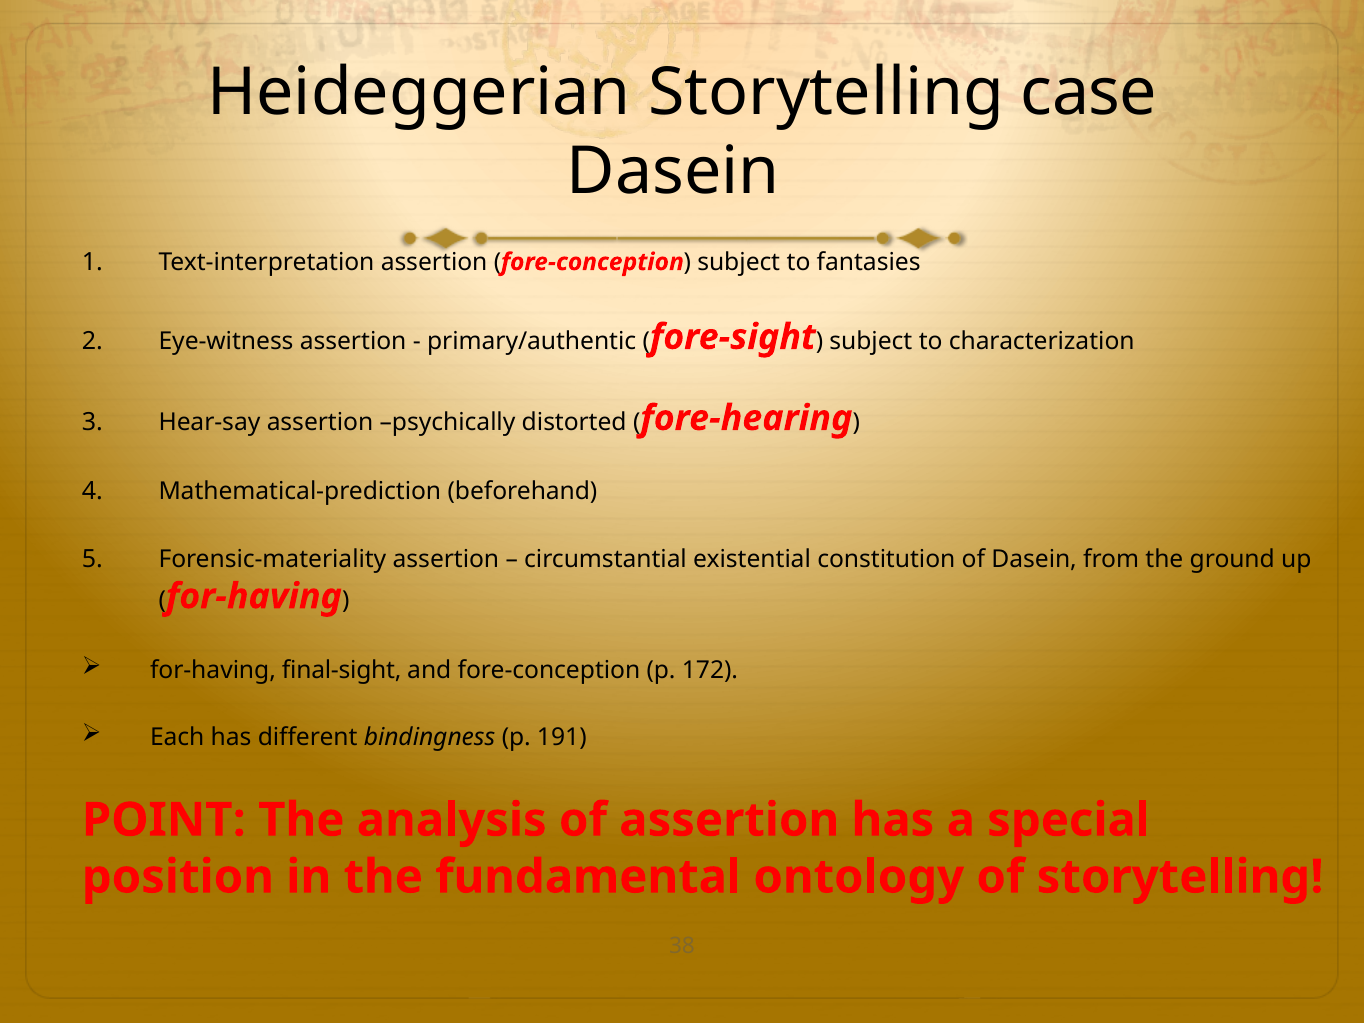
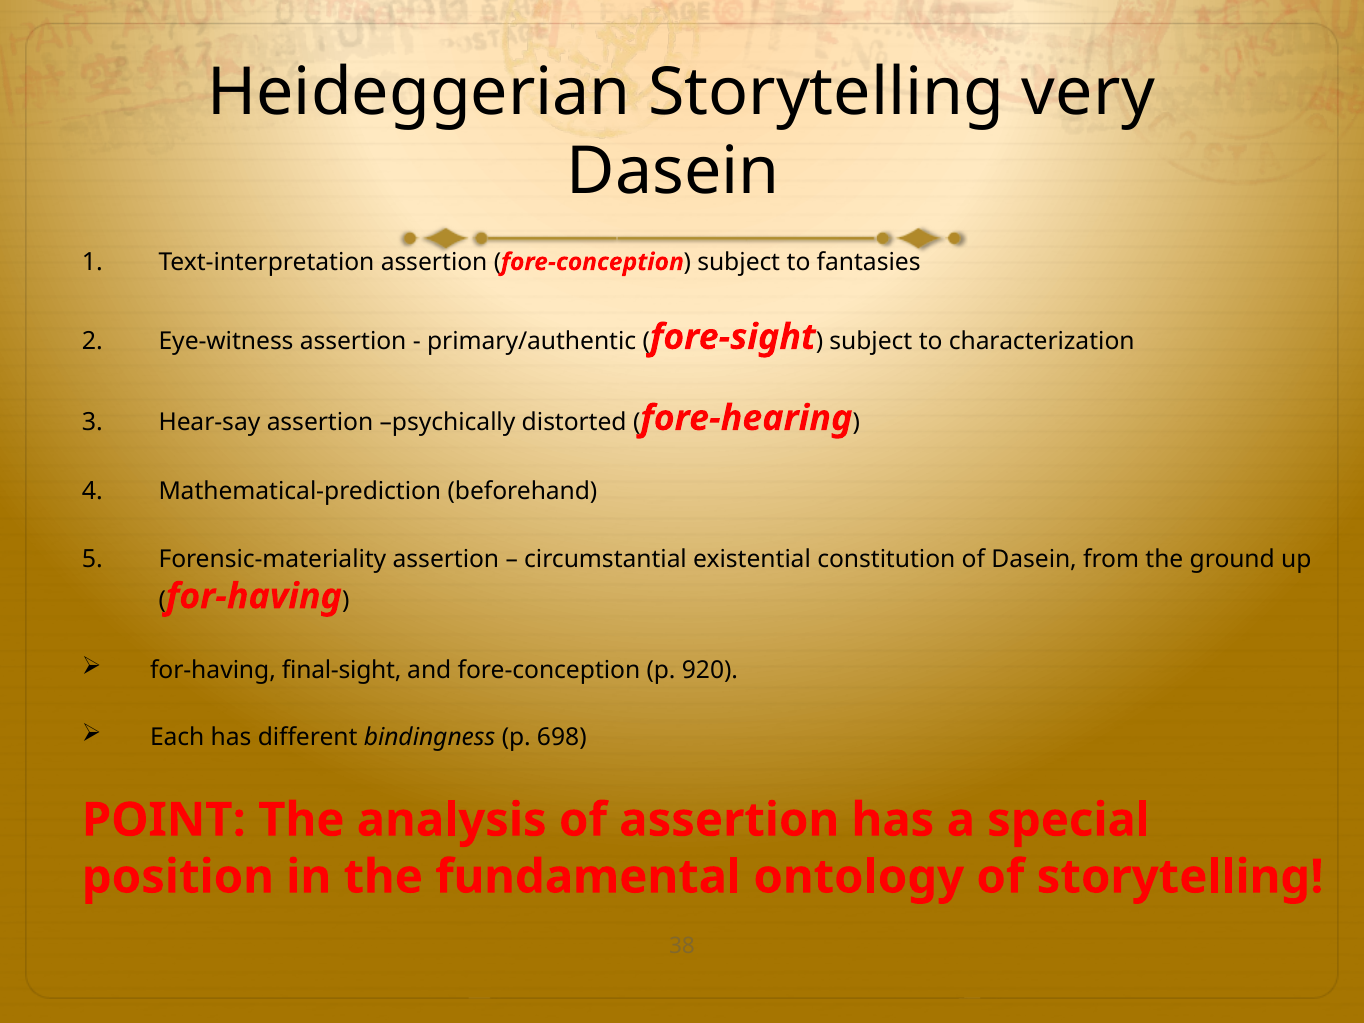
case: case -> very
172: 172 -> 920
191: 191 -> 698
